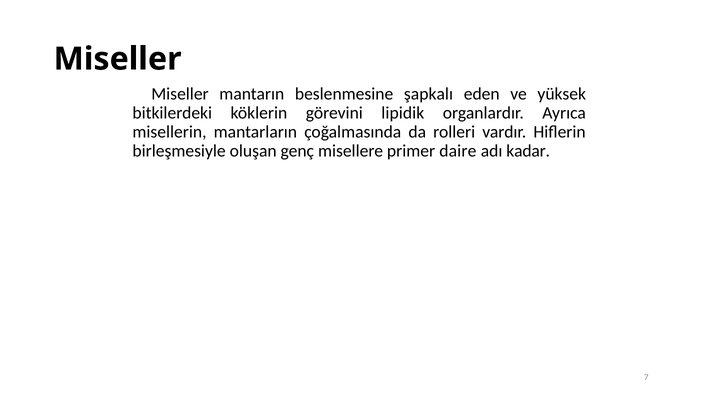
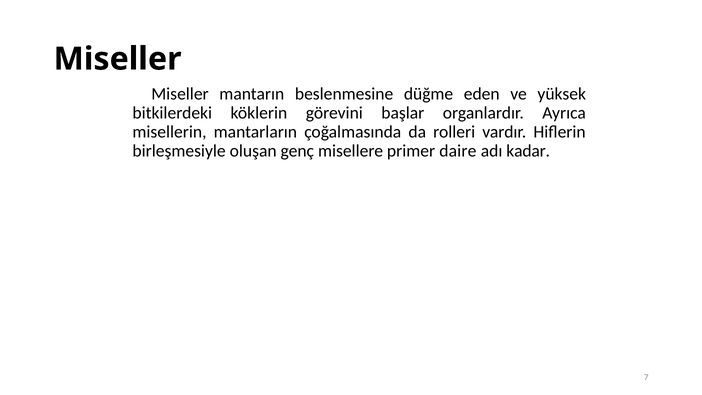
şapkalı: şapkalı -> düğme
lipidik: lipidik -> başlar
